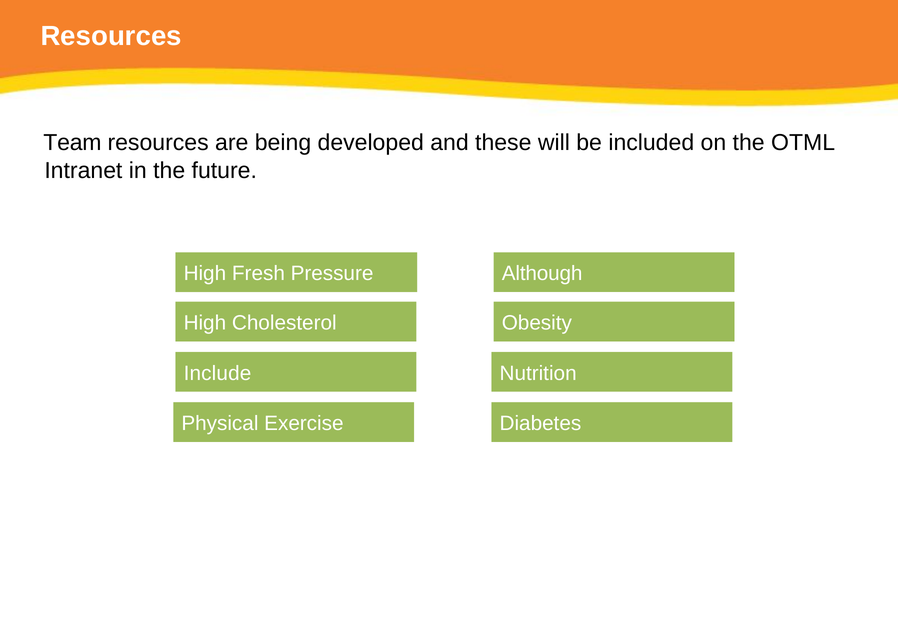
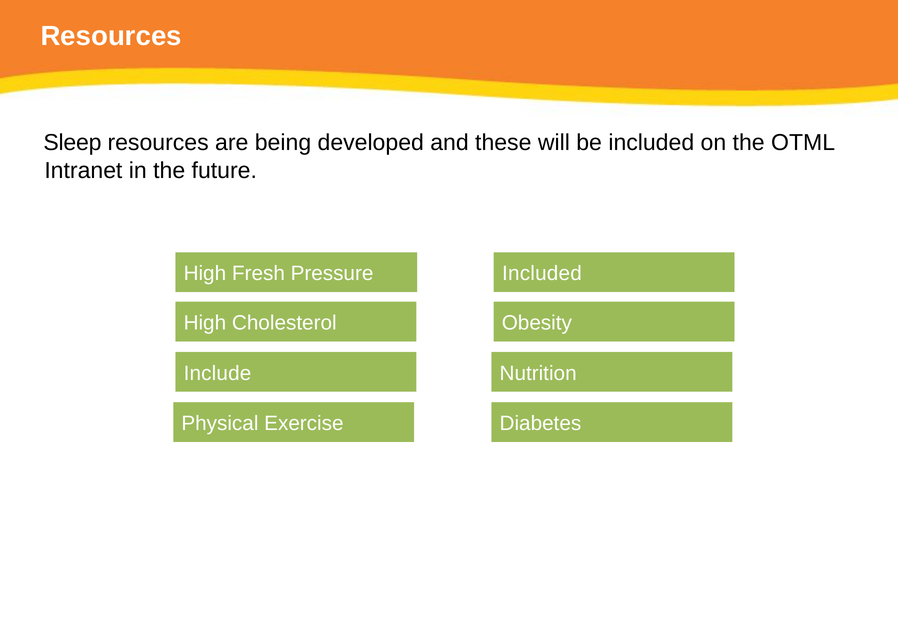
Team: Team -> Sleep
Although at (542, 273): Although -> Included
